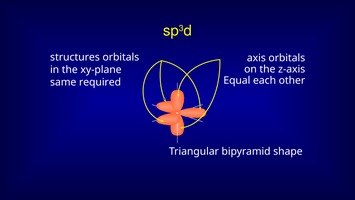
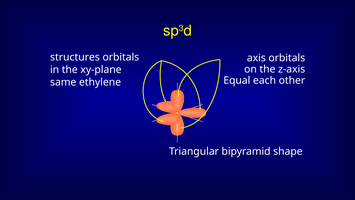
required: required -> ethylene
